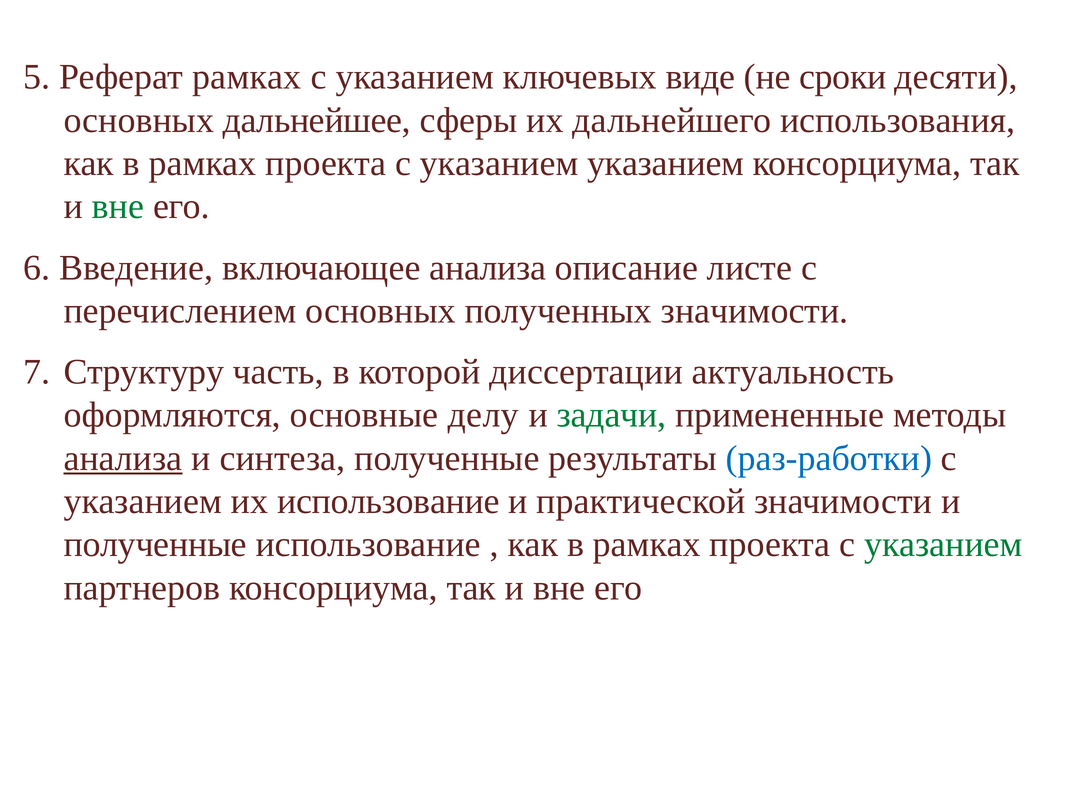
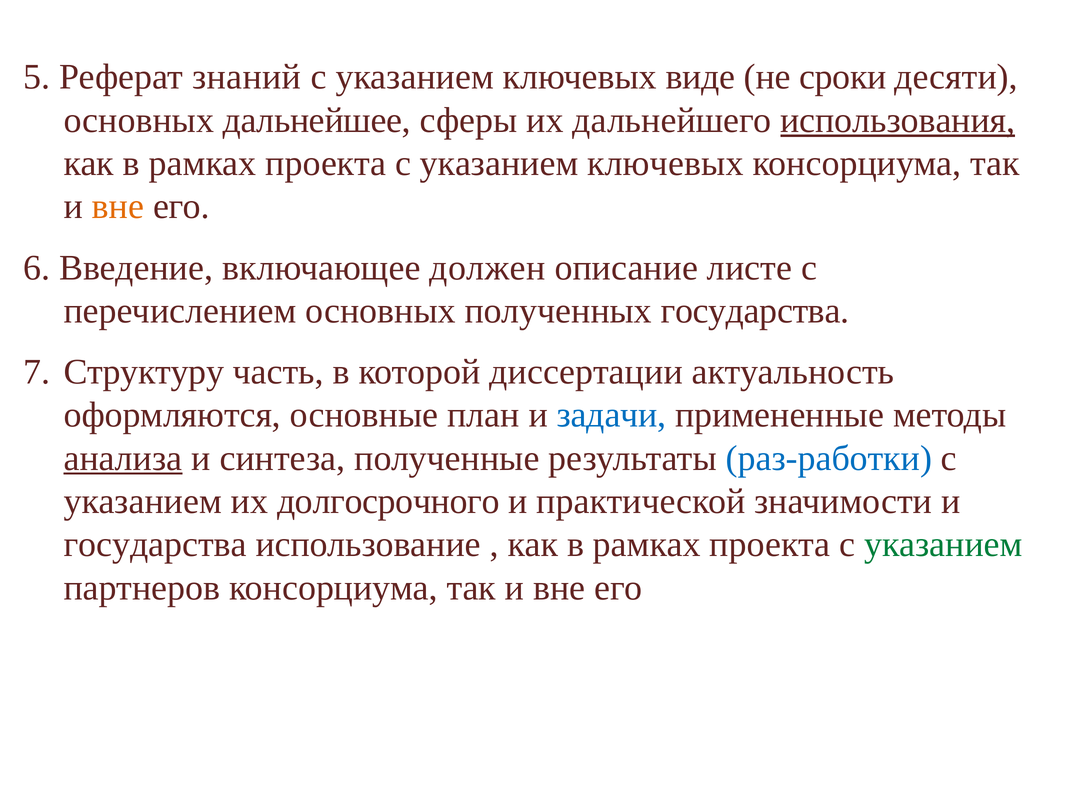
Реферат рамках: рамках -> знаний
использования underline: none -> present
проекта с указанием указанием: указанием -> ключевых
вне at (118, 207) colour: green -> orange
включающее анализа: анализа -> должен
полученных значимости: значимости -> государства
делу: делу -> план
задачи colour: green -> blue
их использование: использование -> долгосрочного
полученные at (155, 545): полученные -> государства
